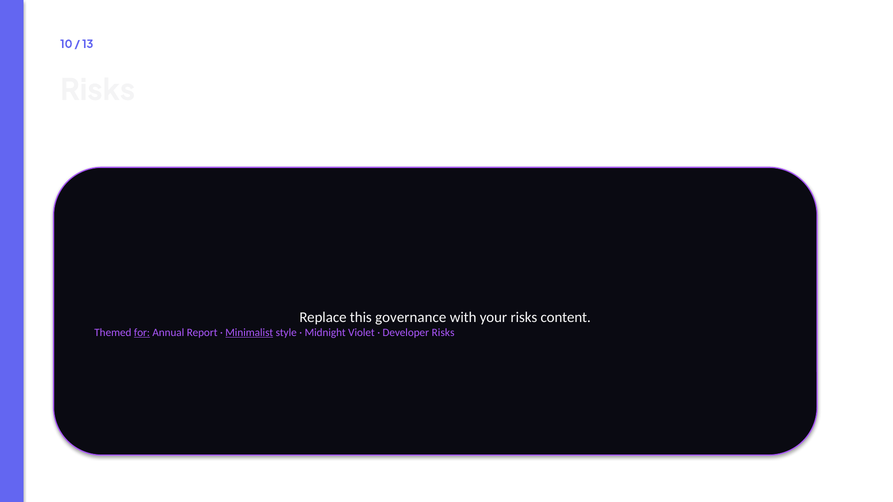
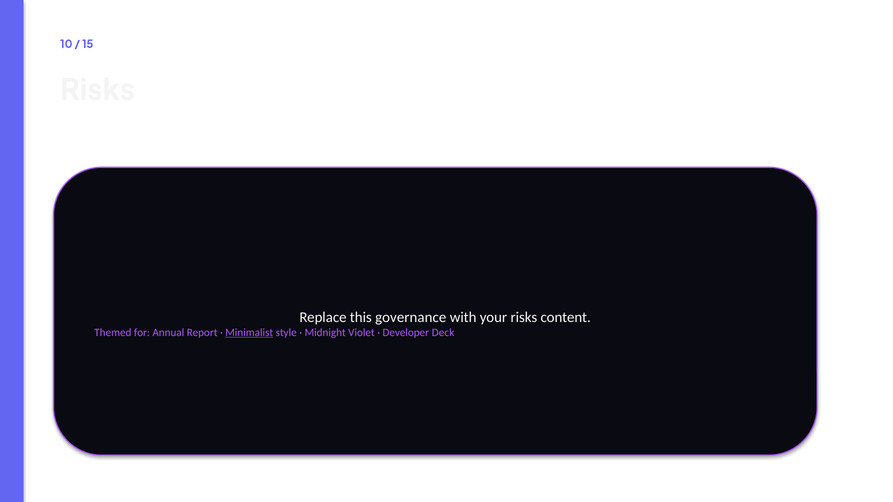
13: 13 -> 15
for underline: present -> none
Developer Risks: Risks -> Deck
